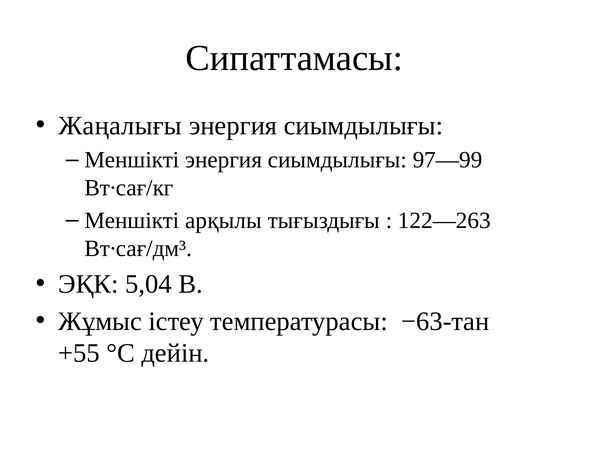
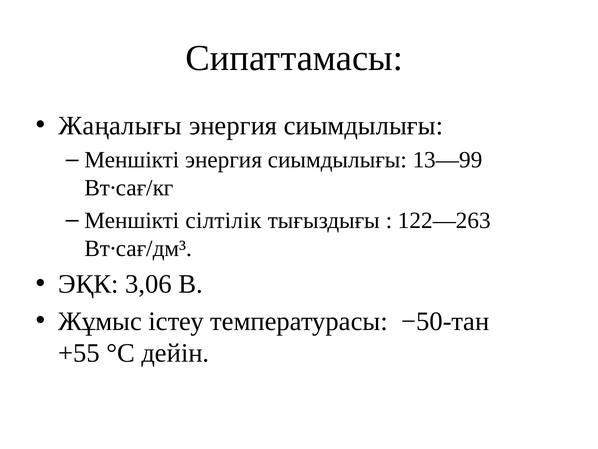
97—99: 97—99 -> 13—99
арқылы: арқылы -> сілтілік
5,04: 5,04 -> 3,06
−63-тан: −63-тан -> −50-тан
